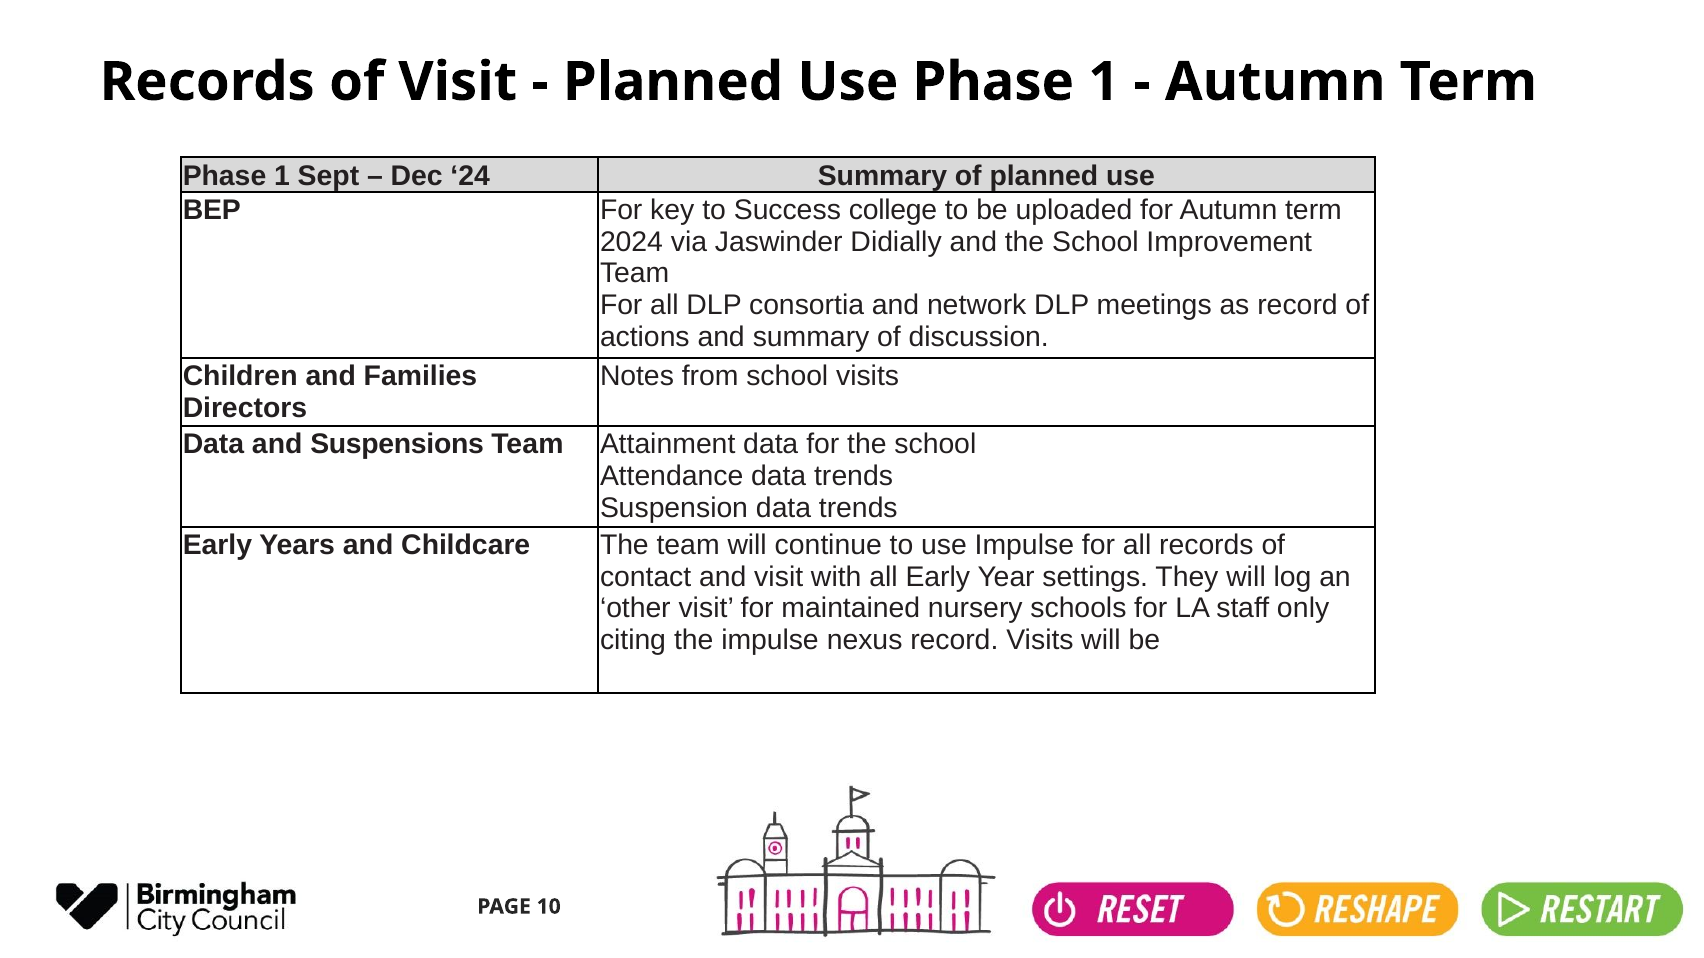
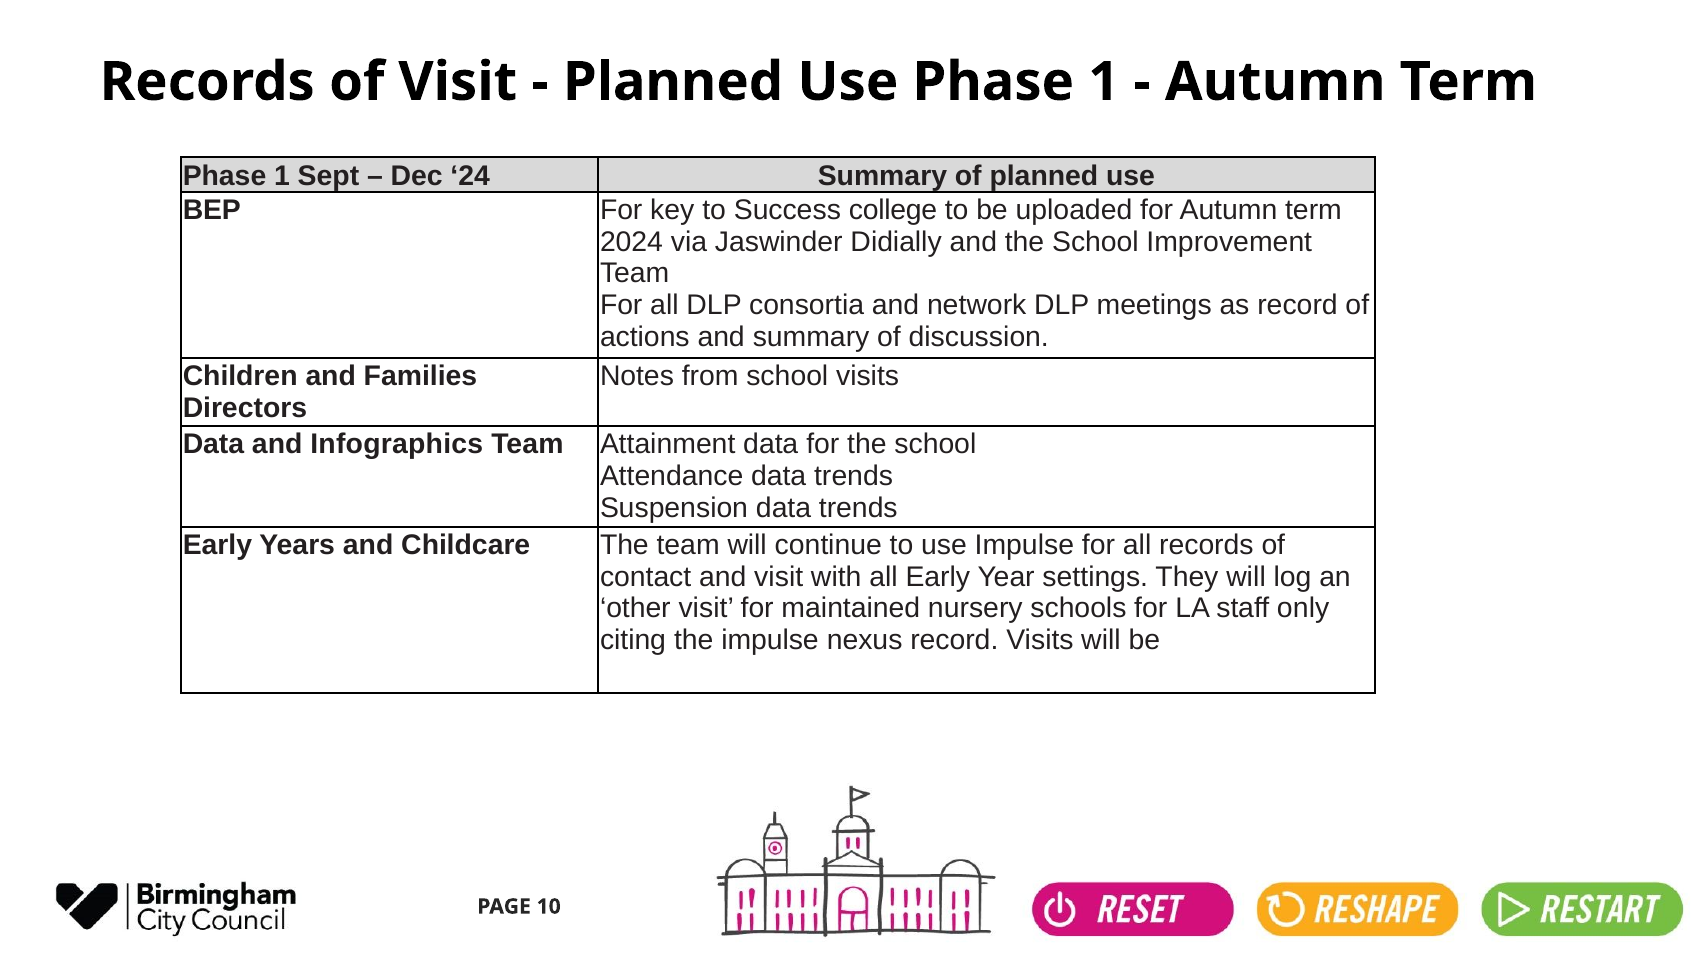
Suspensions: Suspensions -> Infographics
